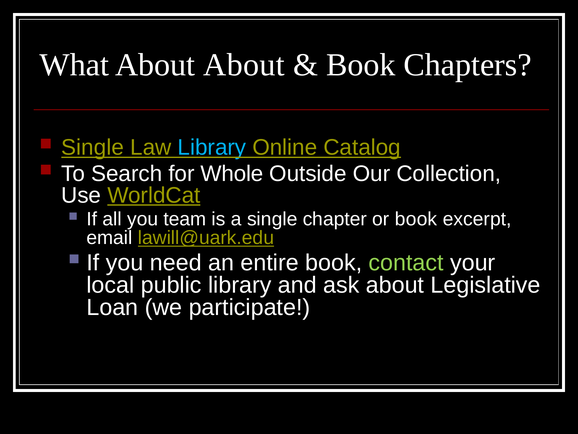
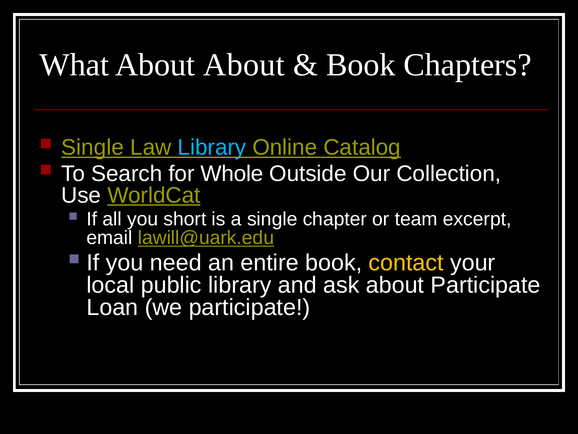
team: team -> short
or book: book -> team
contact colour: light green -> yellow
about Legislative: Legislative -> Participate
